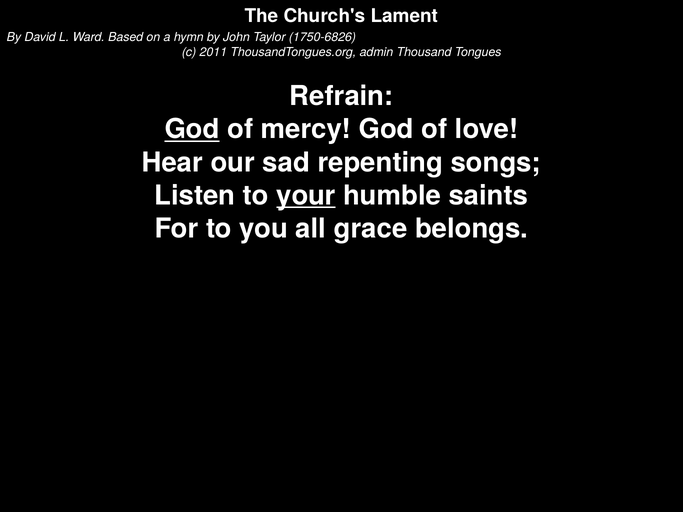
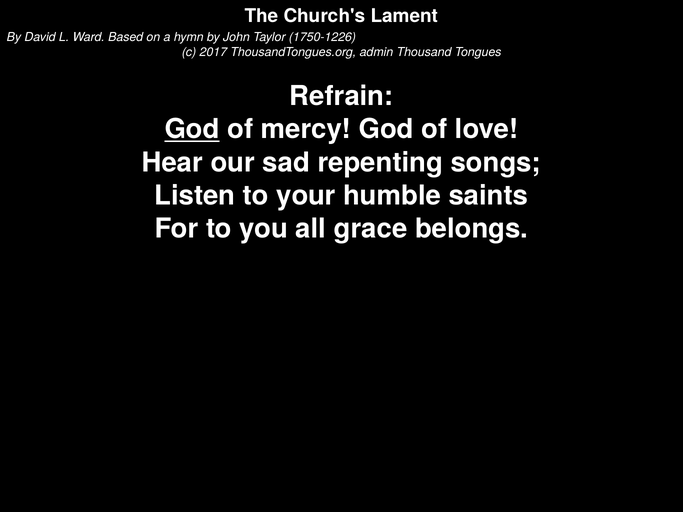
1750-6826: 1750-6826 -> 1750-1226
2011: 2011 -> 2017
your underline: present -> none
